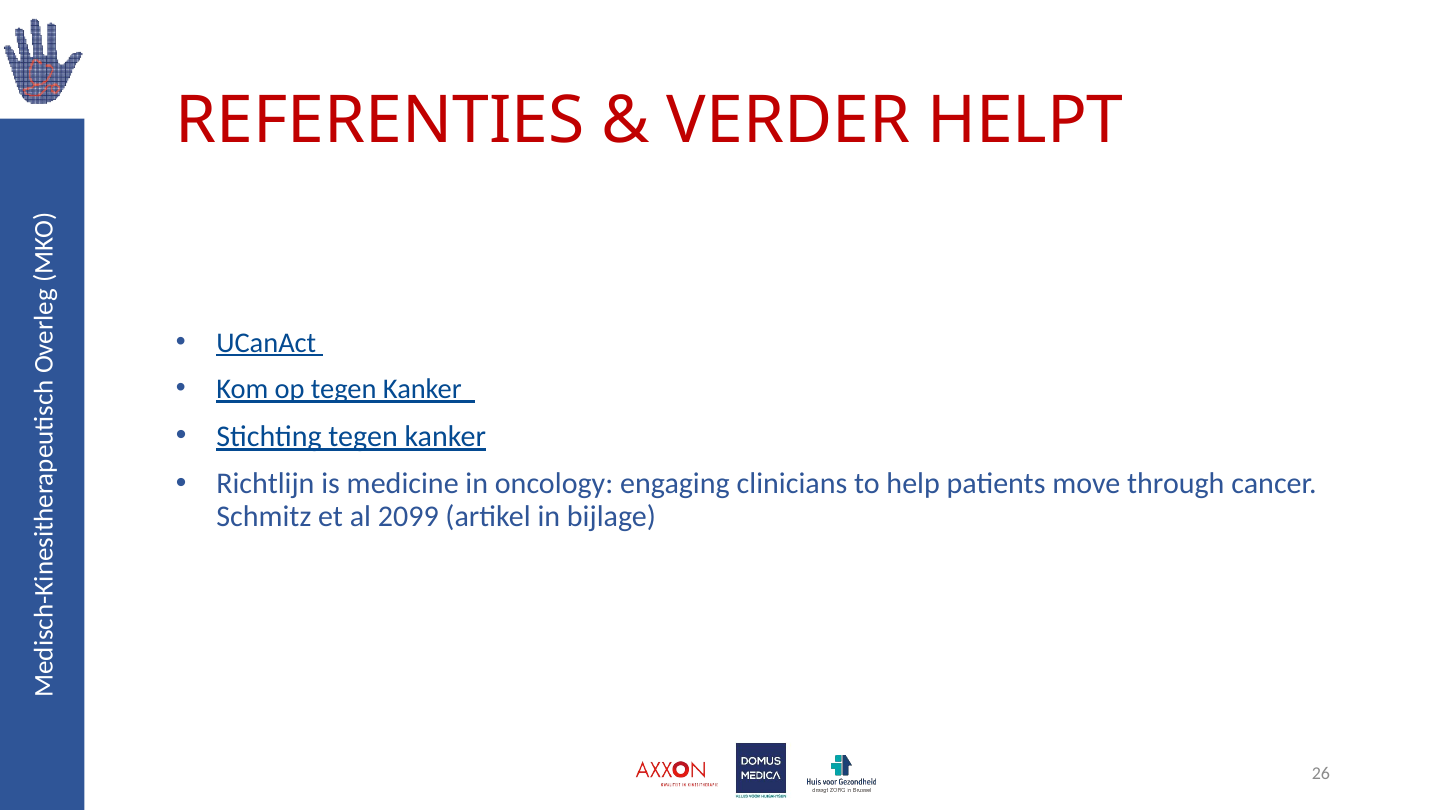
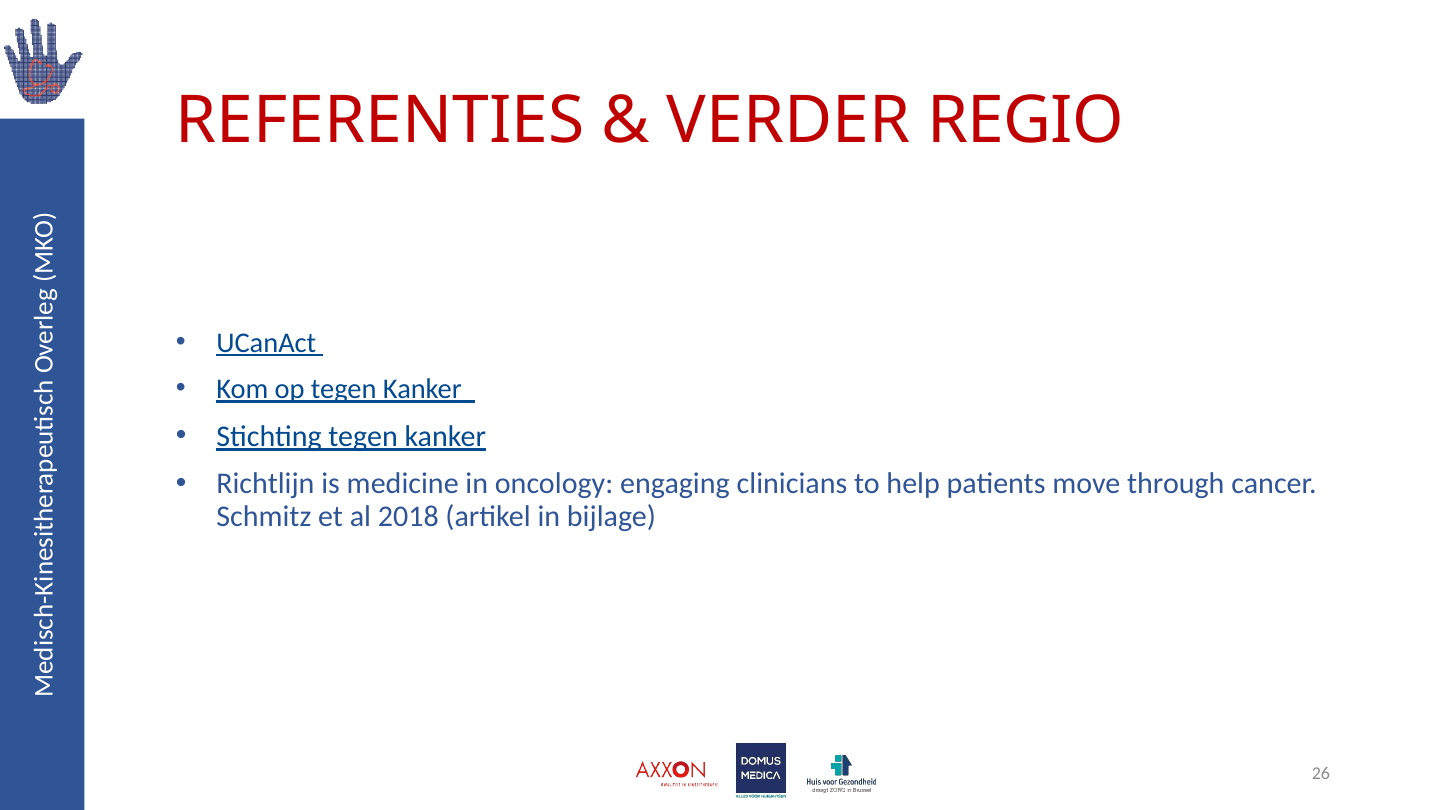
HELPT: HELPT -> REGIO
2099: 2099 -> 2018
